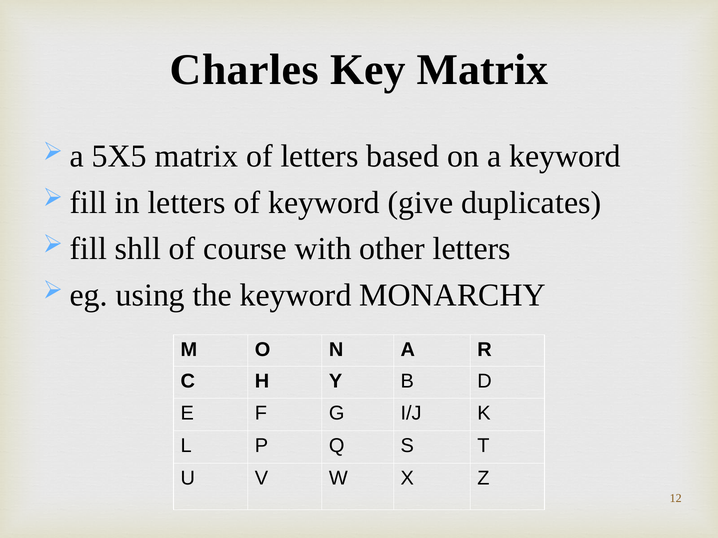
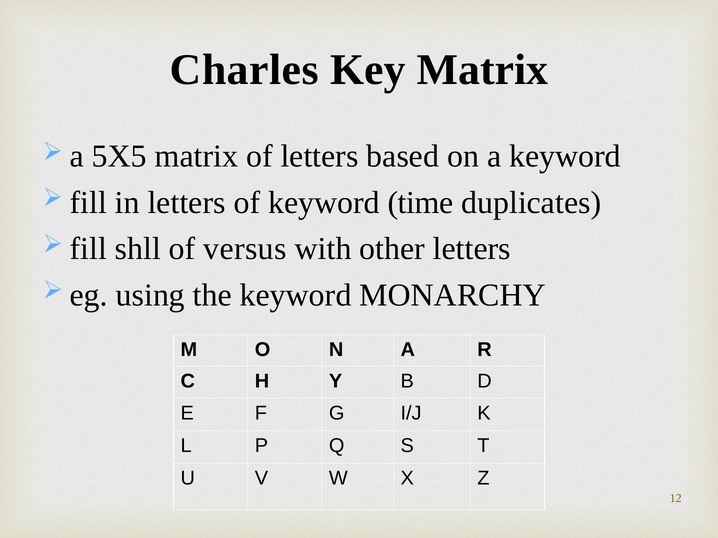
give: give -> time
course: course -> versus
